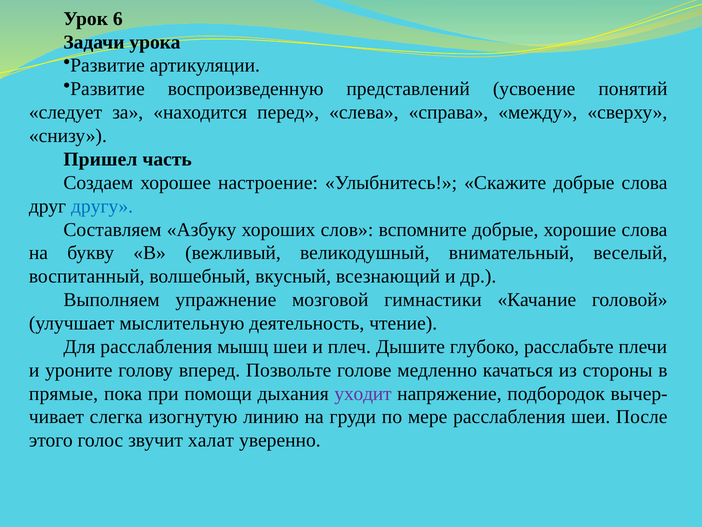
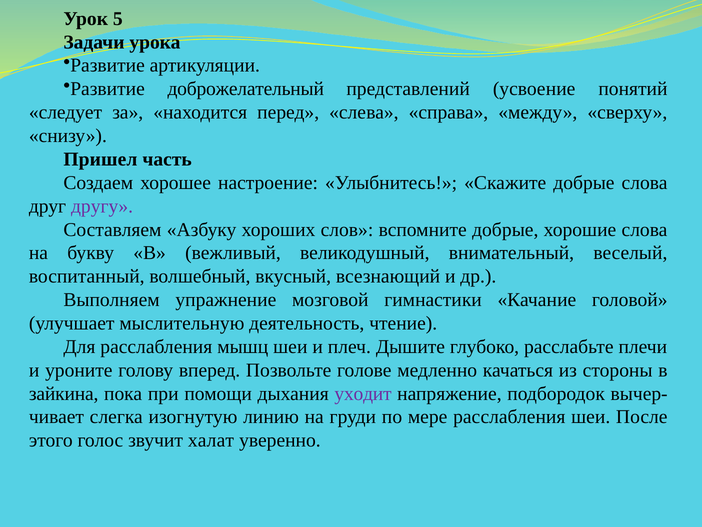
6: 6 -> 5
воспроизведенную: воспроизведенную -> доброжелательный
другу colour: blue -> purple
прямые: прямые -> зайкина
